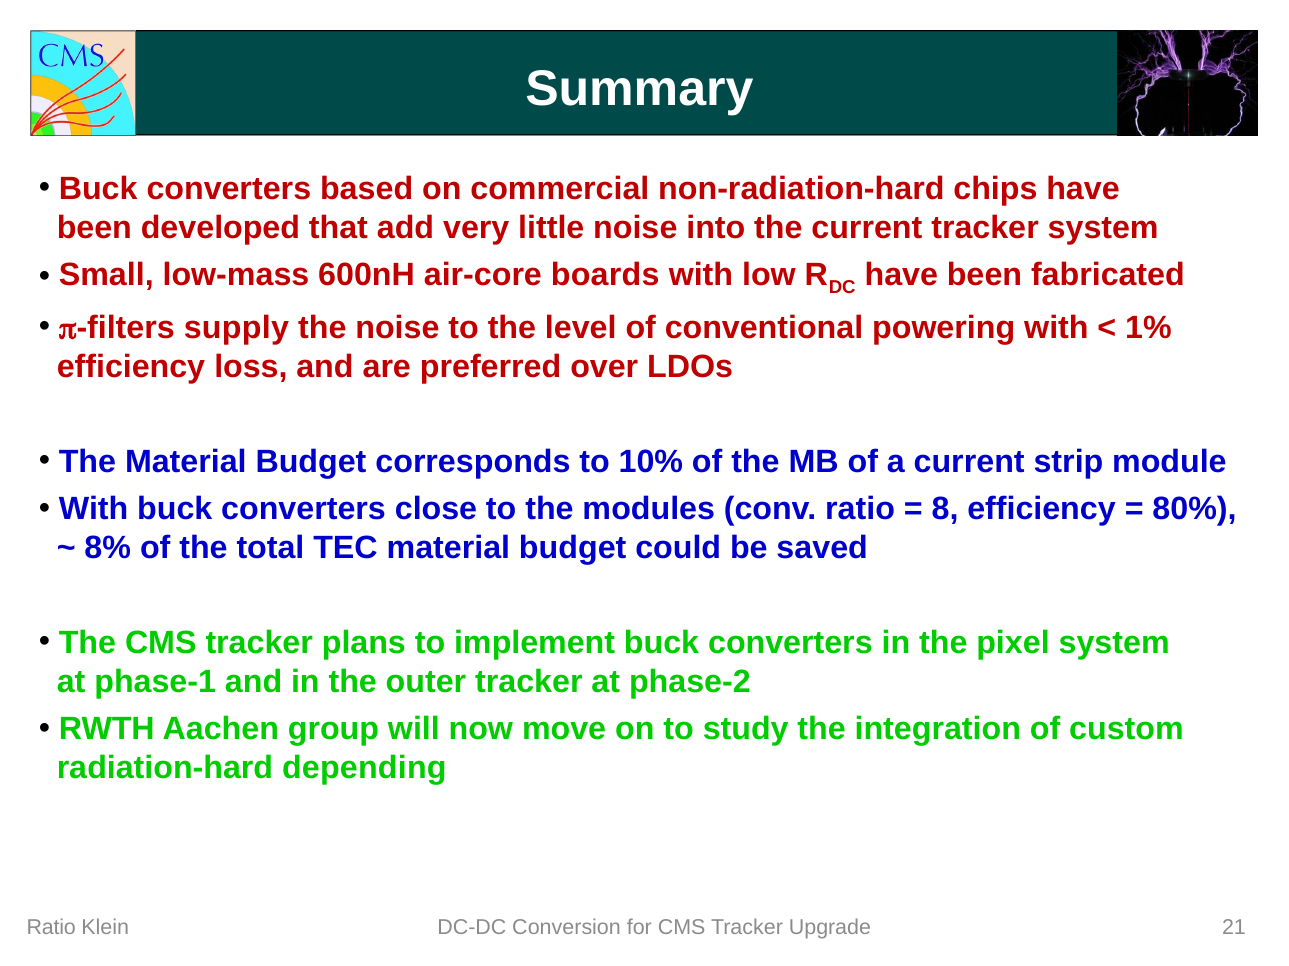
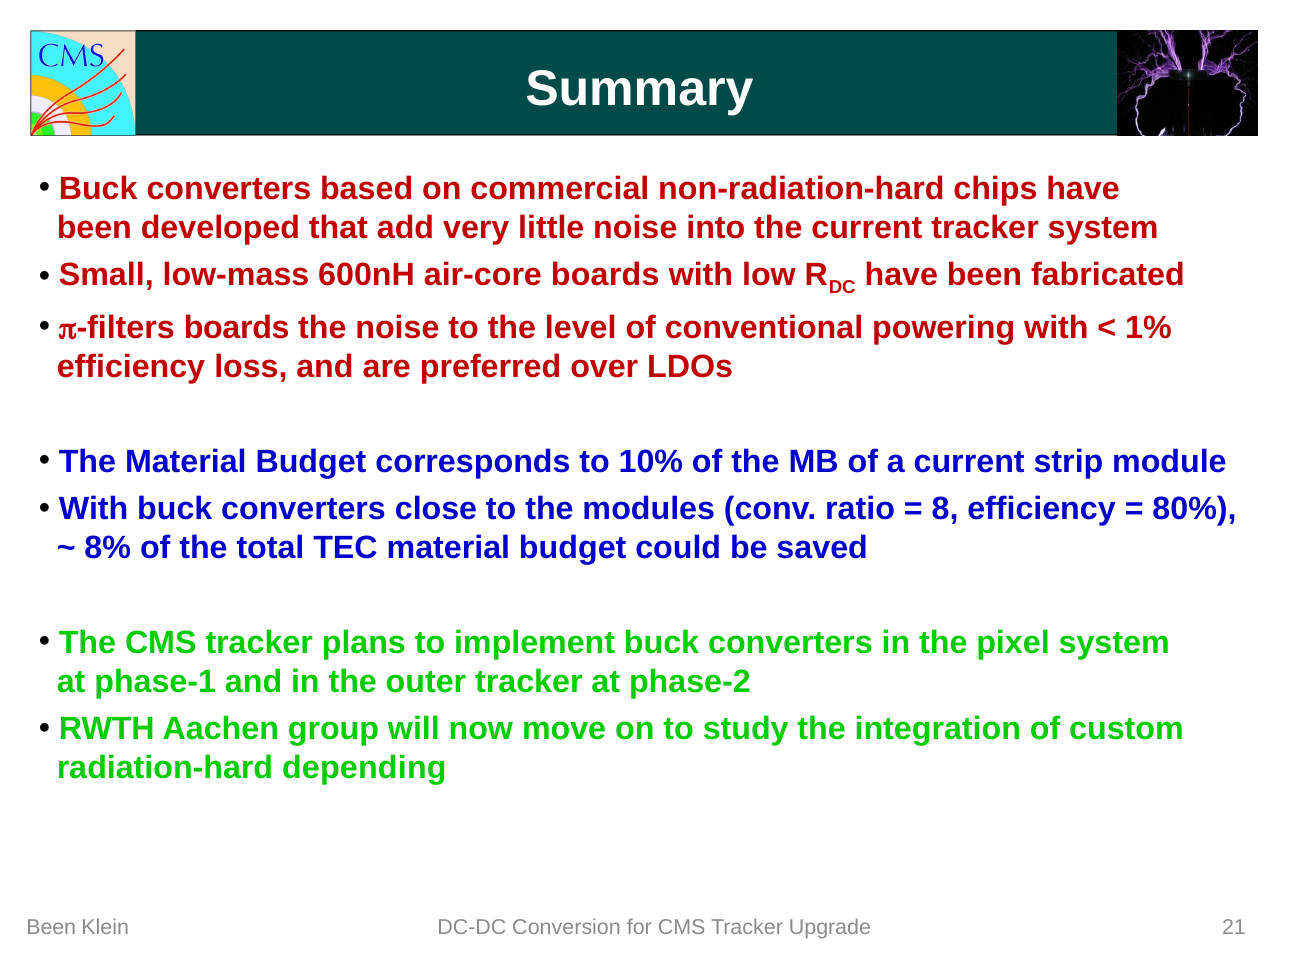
-filters supply: supply -> boards
Ratio at (51, 928): Ratio -> Been
